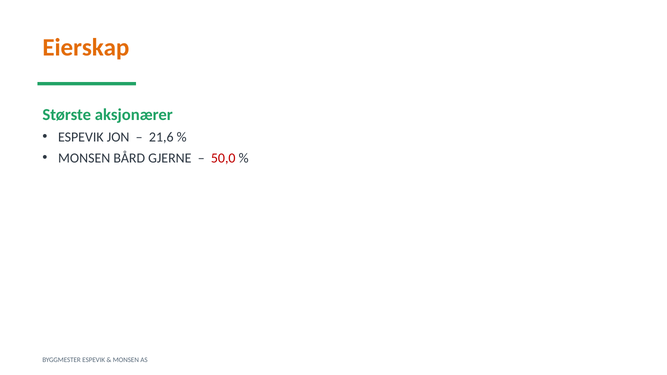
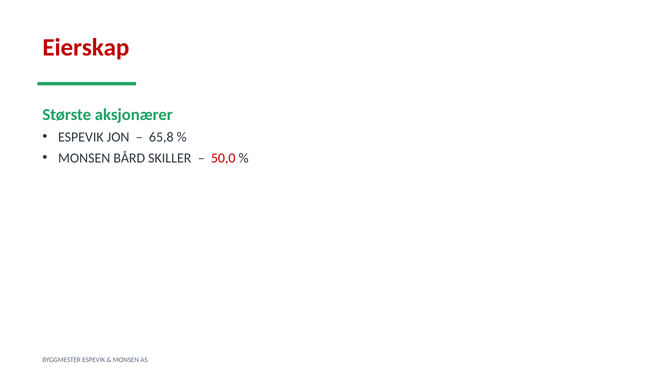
Eierskap colour: orange -> red
21,6: 21,6 -> 65,8
GJERNE: GJERNE -> SKILLER
